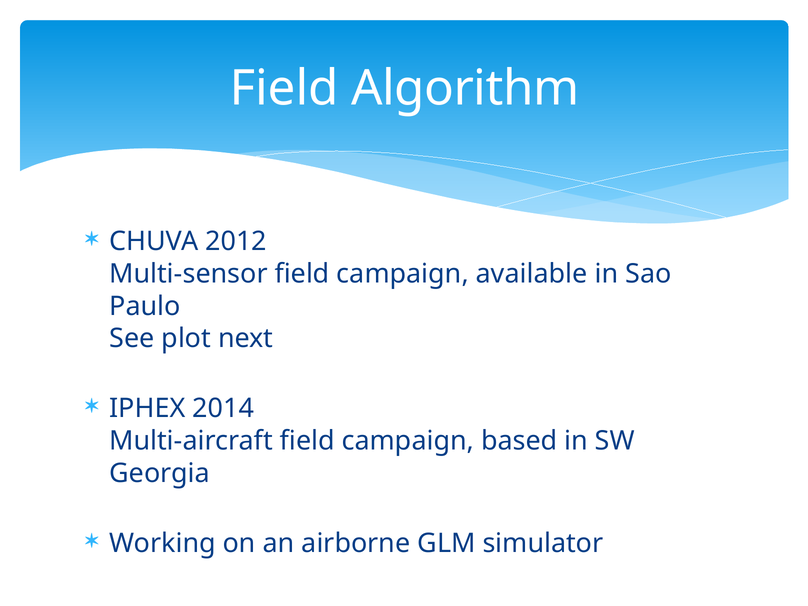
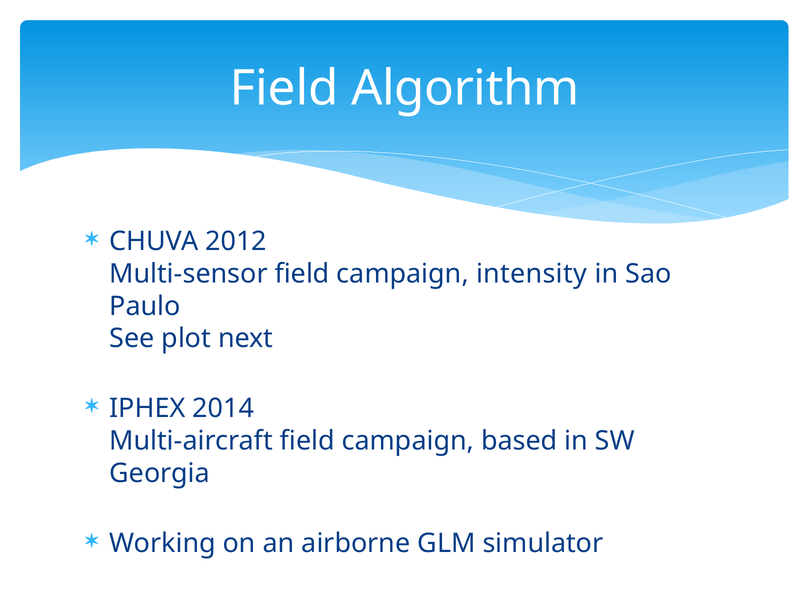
available: available -> intensity
